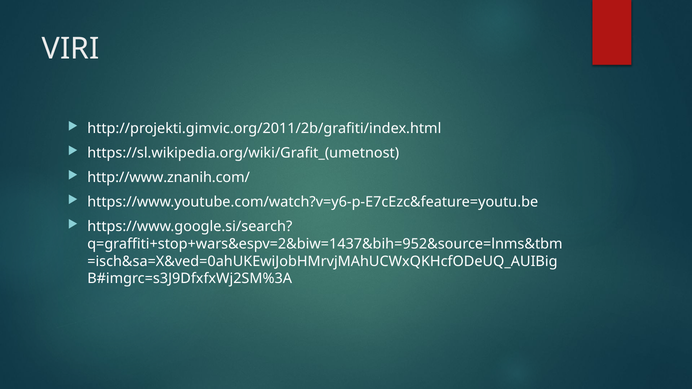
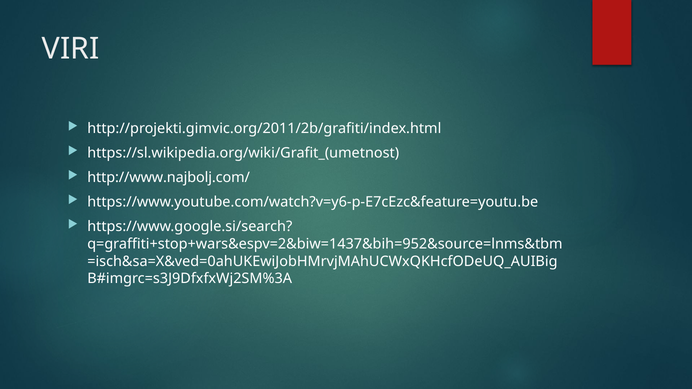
http://www.znanih.com/: http://www.znanih.com/ -> http://www.najbolj.com/
